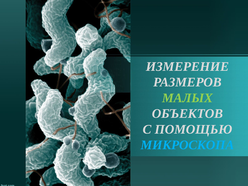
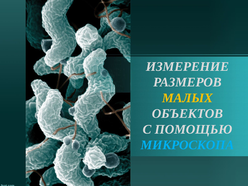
МАЛЫХ colour: light green -> yellow
